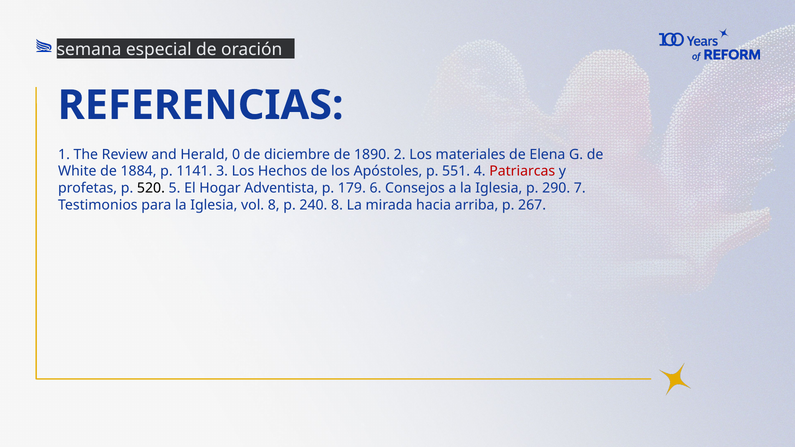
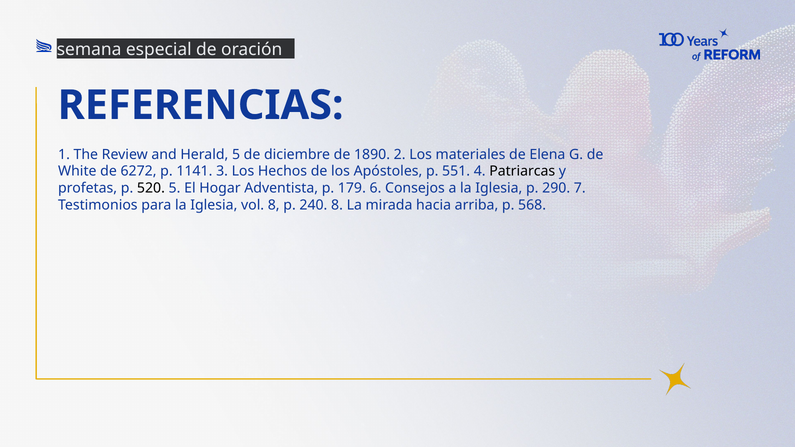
Herald 0: 0 -> 5
1884: 1884 -> 6272
Patriarcas colour: red -> black
267: 267 -> 568
